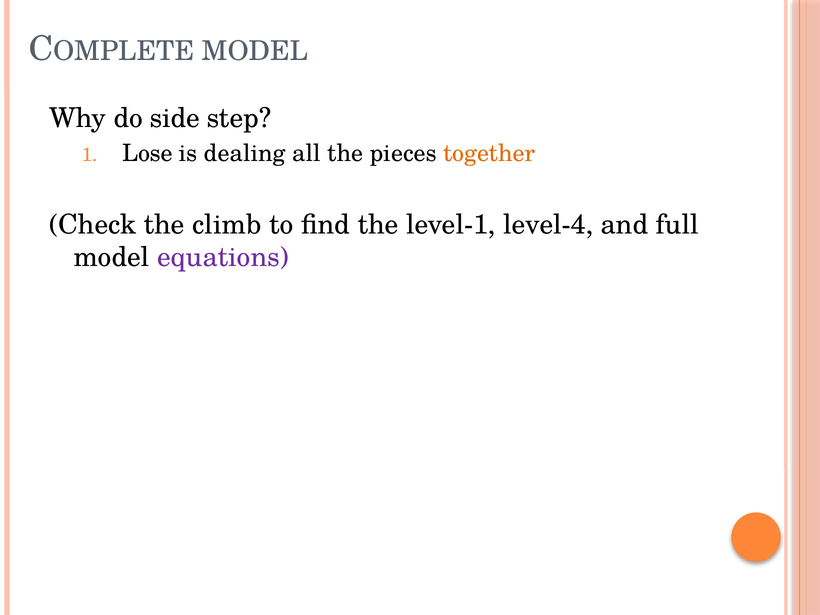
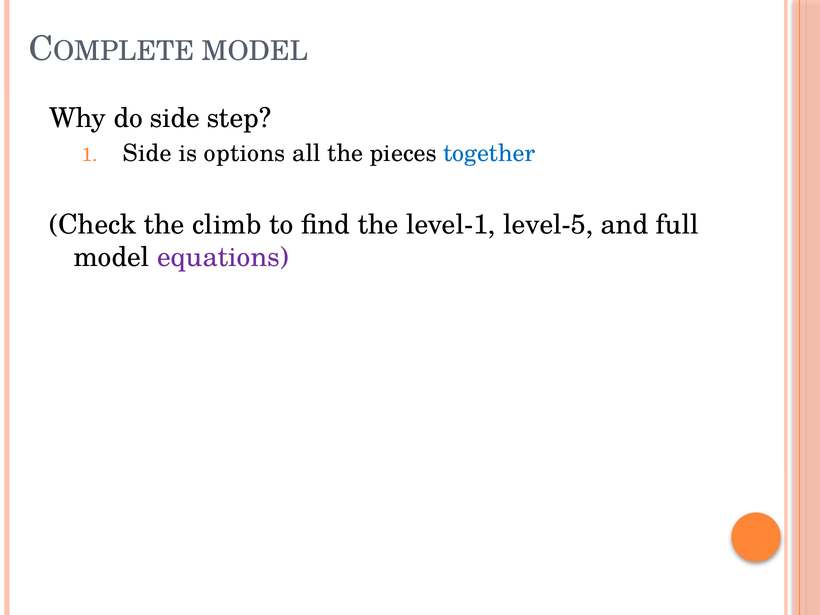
Lose at (148, 153): Lose -> Side
dealing: dealing -> options
together colour: orange -> blue
level-4: level-4 -> level-5
